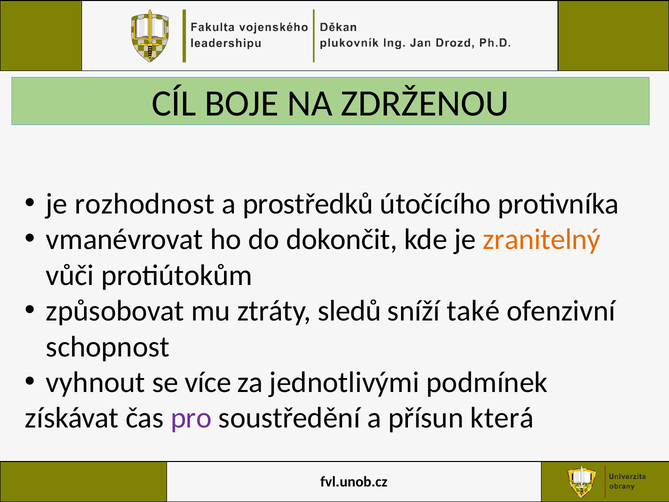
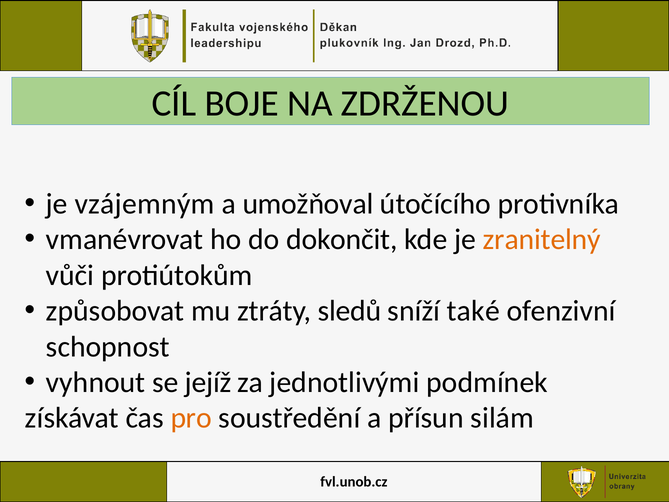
rozhodnost: rozhodnost -> vzájemným
prostředků: prostředků -> umožňoval
více: více -> jejíž
pro colour: purple -> orange
která: která -> silám
